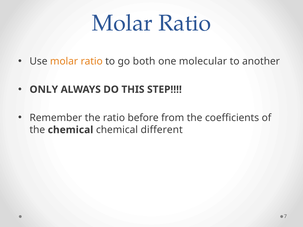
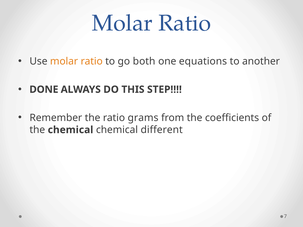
molecular: molecular -> equations
ONLY: ONLY -> DONE
before: before -> grams
